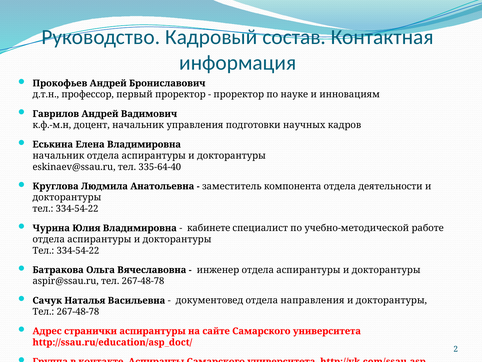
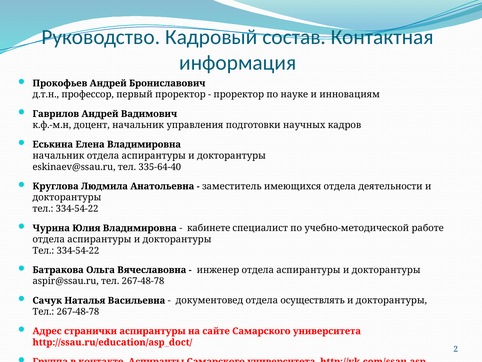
компонента: компонента -> имеющихся
направления: направления -> осуществлять
